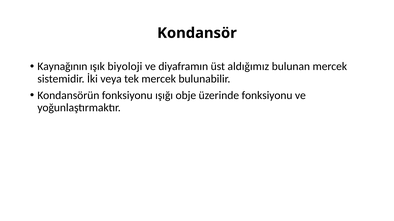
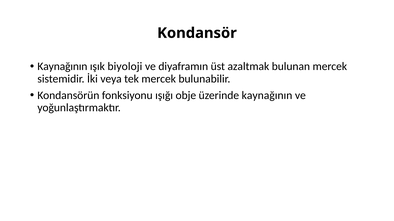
aldığımız: aldığımız -> azaltmak
üzerinde fonksiyonu: fonksiyonu -> kaynağının
